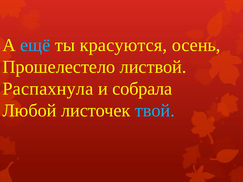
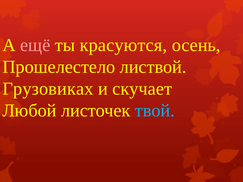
ещё colour: light blue -> pink
Распахнула: Распахнула -> Грузовиках
собрала: собрала -> скучает
